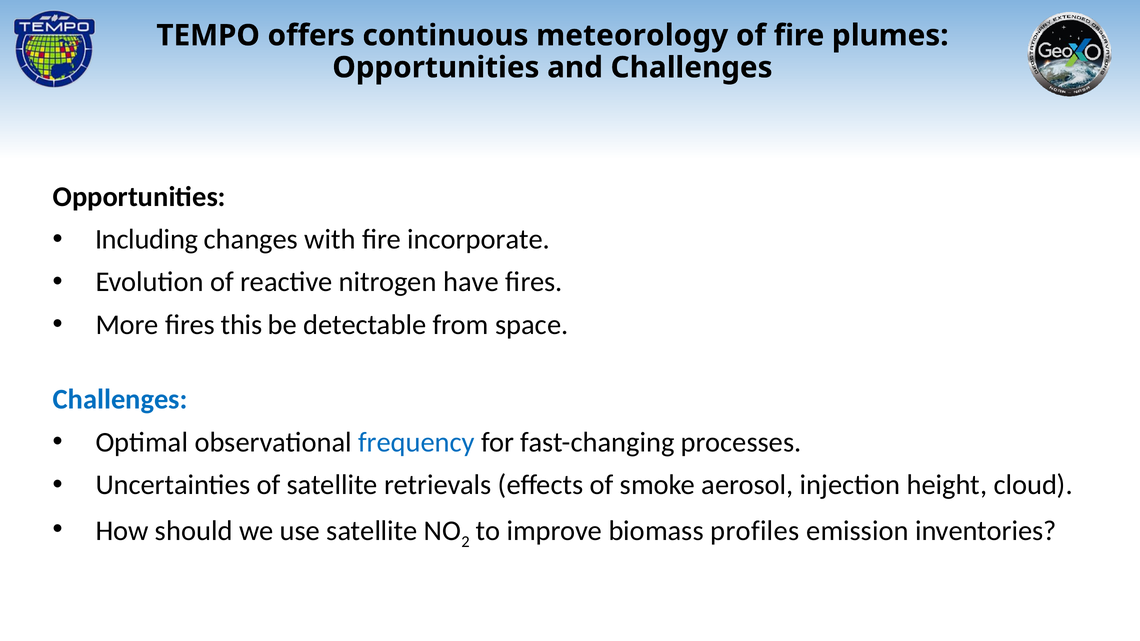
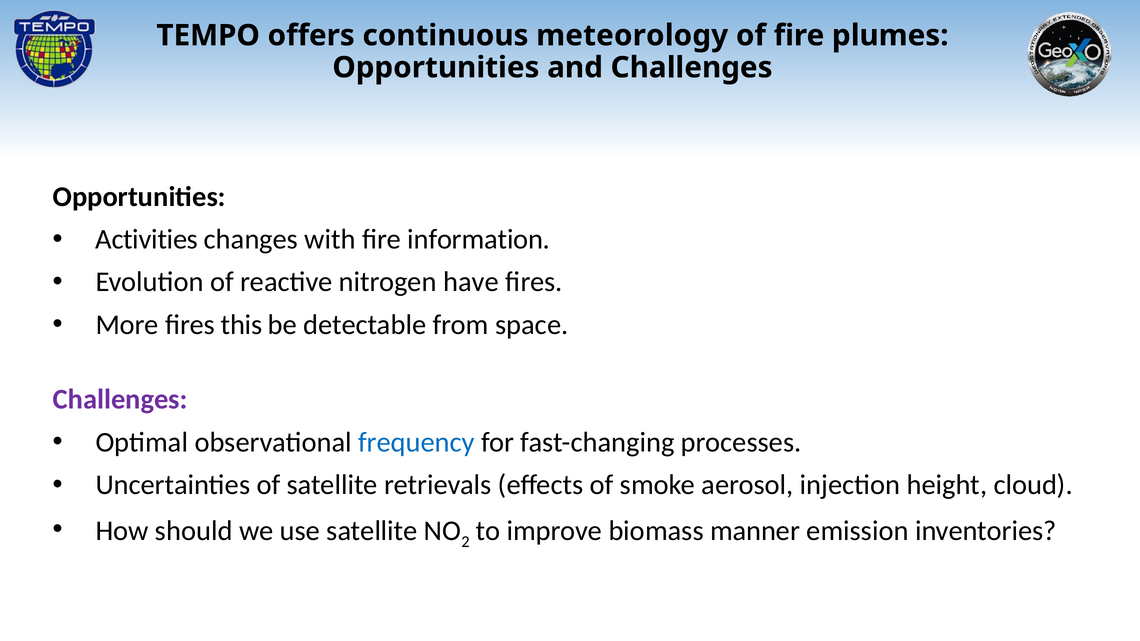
Including: Including -> Activities
incorporate: incorporate -> information
Challenges at (120, 400) colour: blue -> purple
profiles: profiles -> manner
